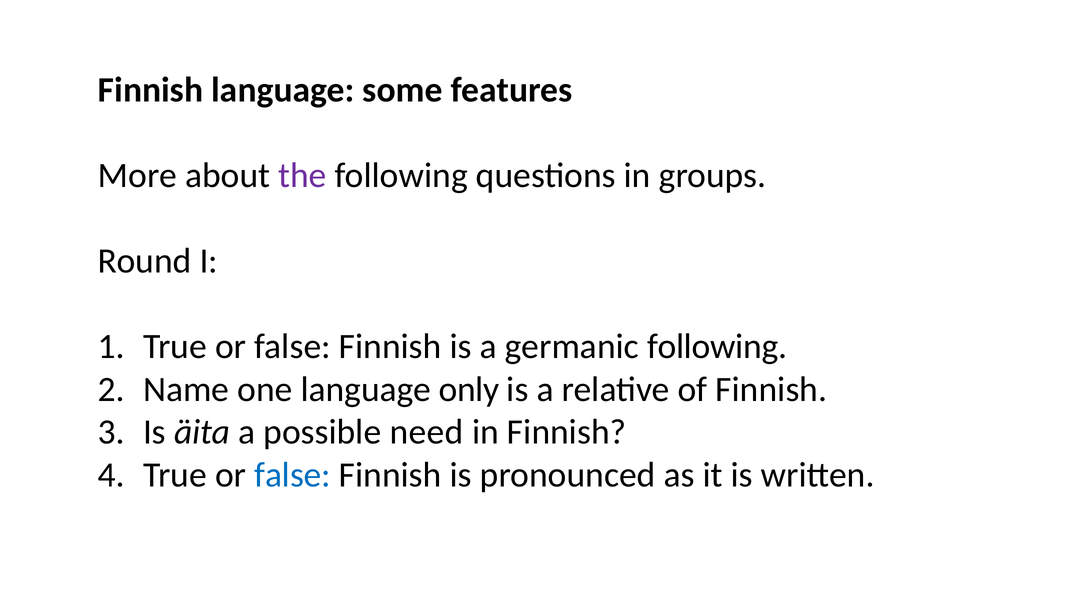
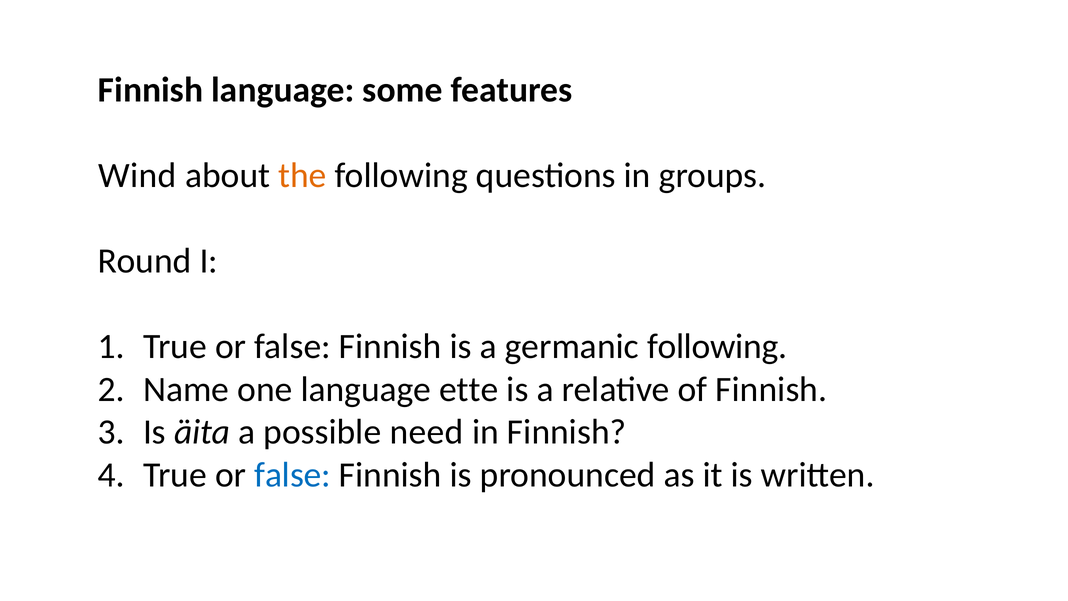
More: More -> Wind
the colour: purple -> orange
only: only -> ette
